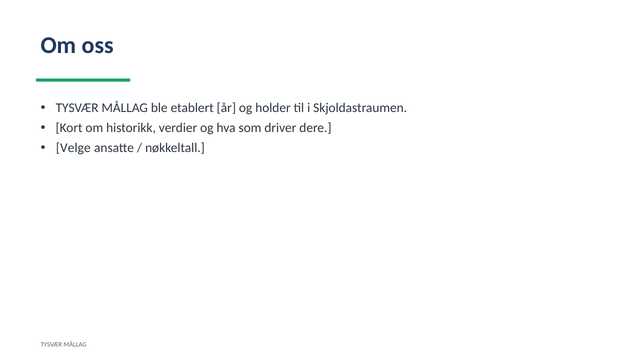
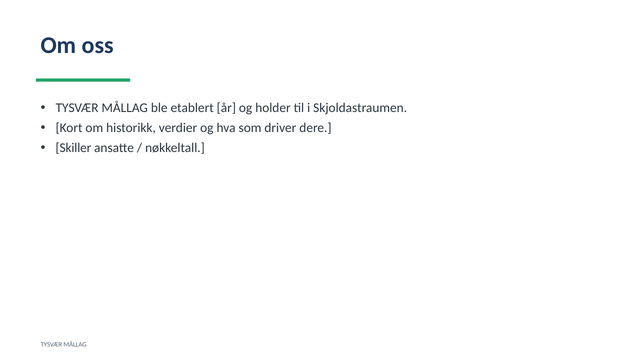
Velge: Velge -> Skiller
